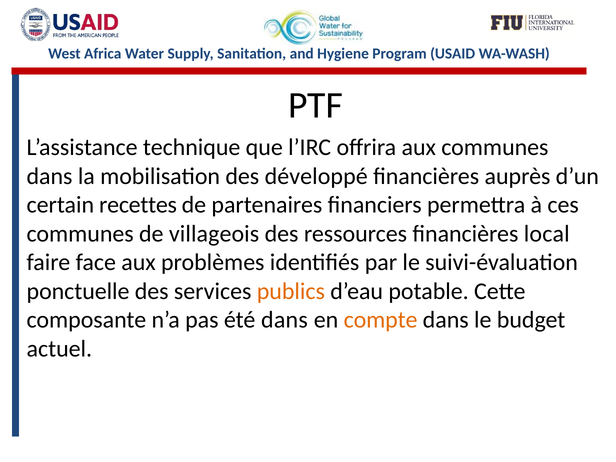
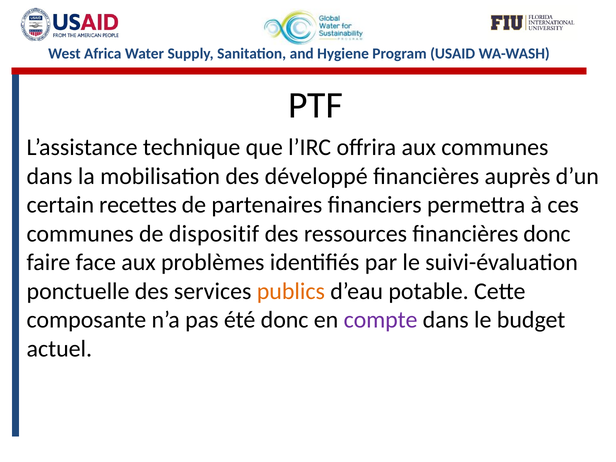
villageois: villageois -> dispositif
financières local: local -> donc
été dans: dans -> donc
compte colour: orange -> purple
